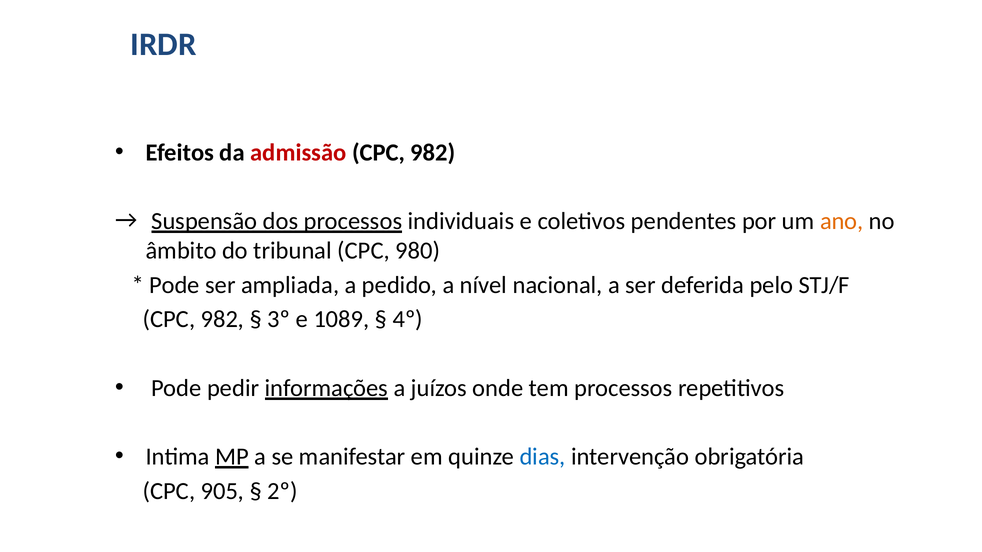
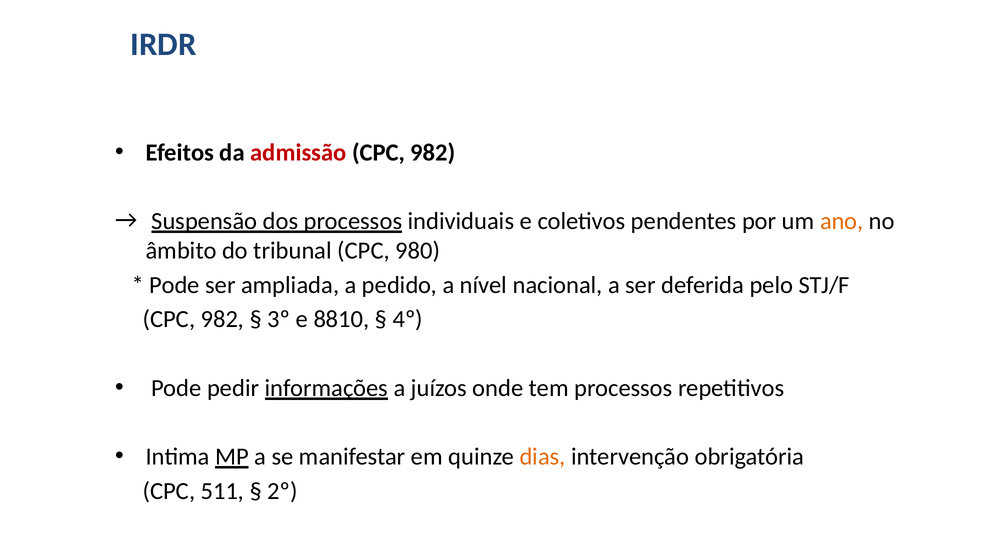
1089: 1089 -> 8810
dias colour: blue -> orange
905: 905 -> 511
